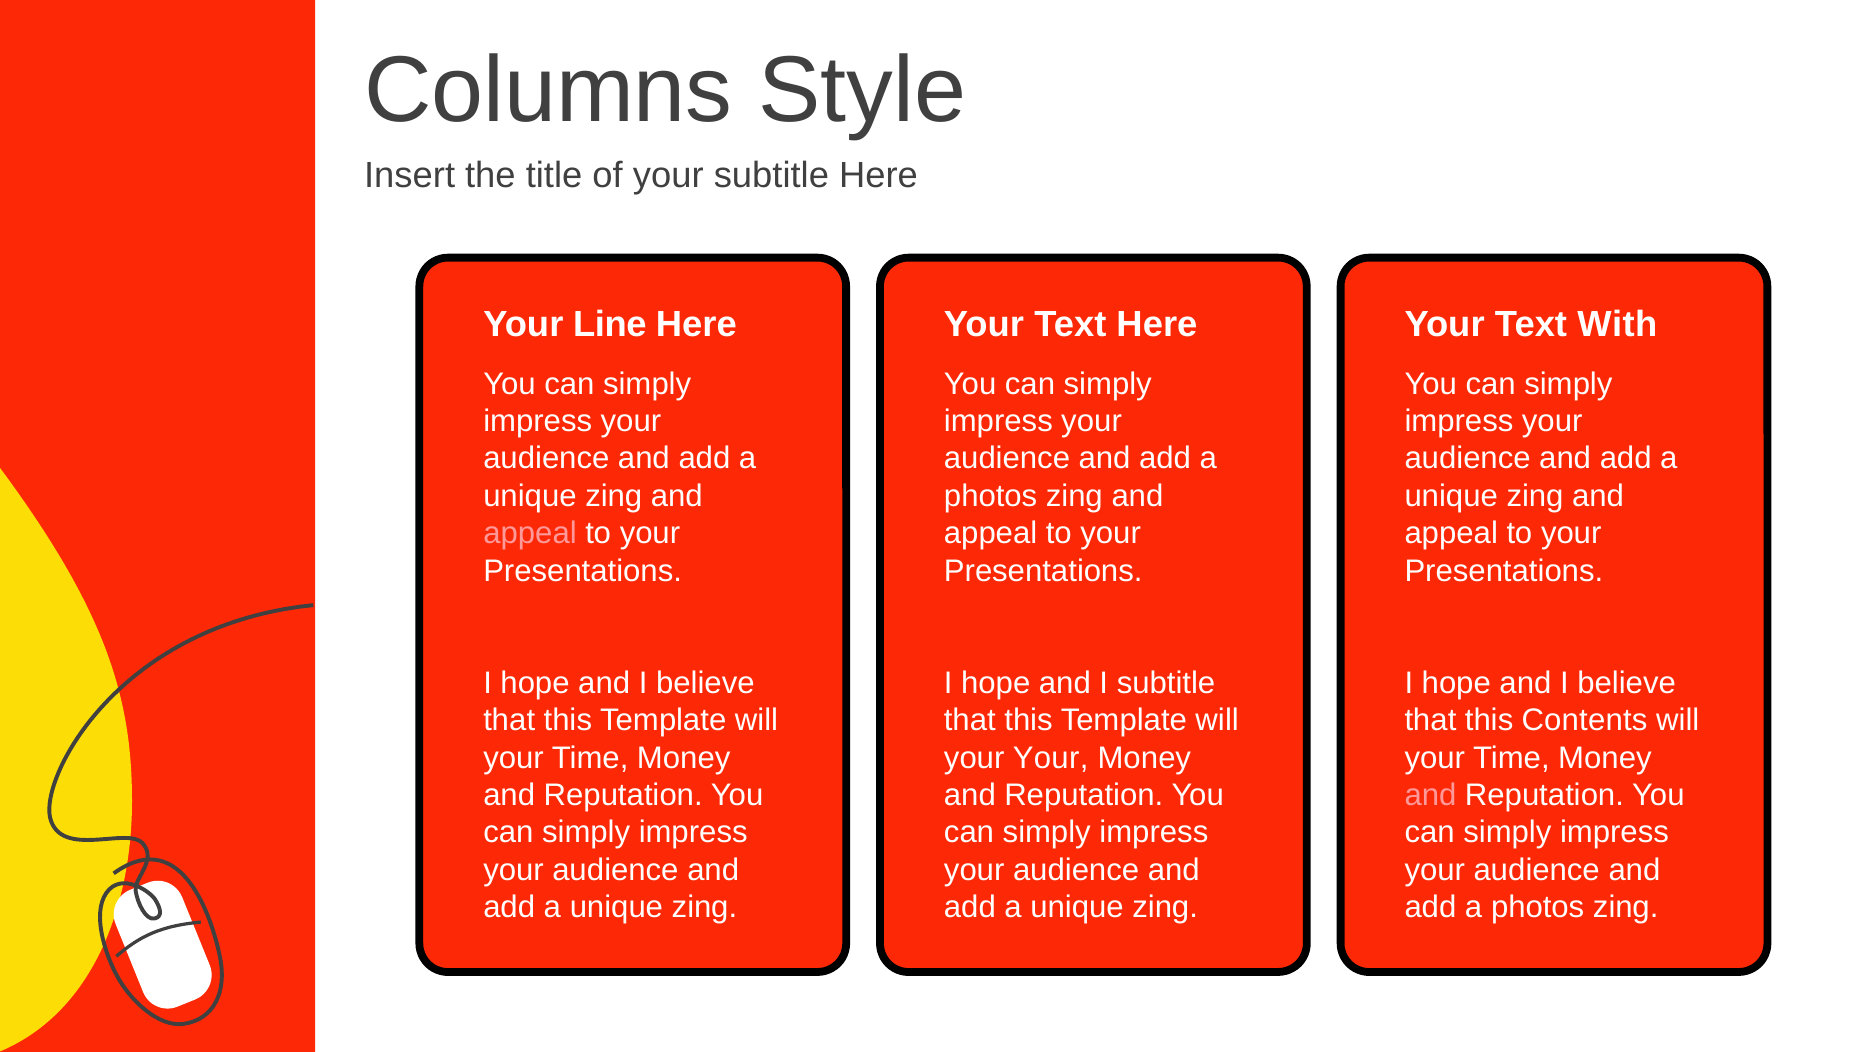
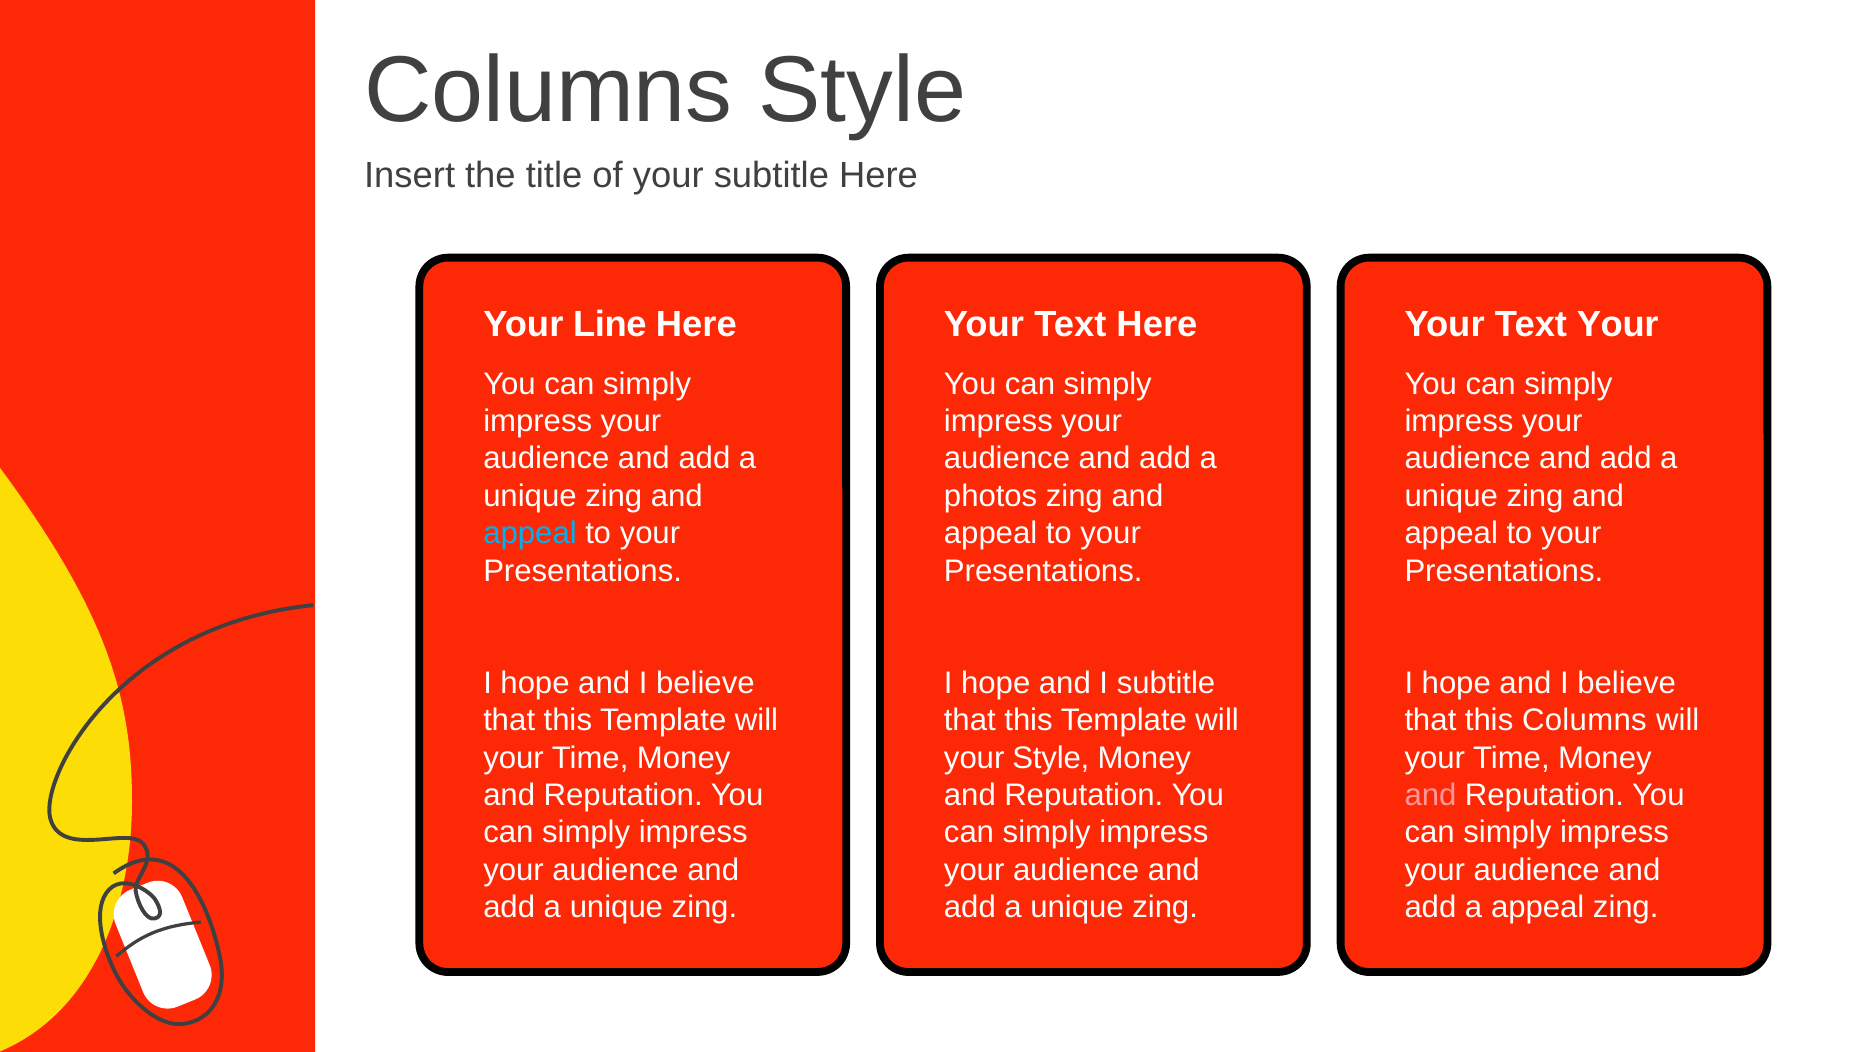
Text With: With -> Your
appeal at (530, 533) colour: pink -> light blue
this Contents: Contents -> Columns
your Your: Your -> Style
photos at (1538, 907): photos -> appeal
